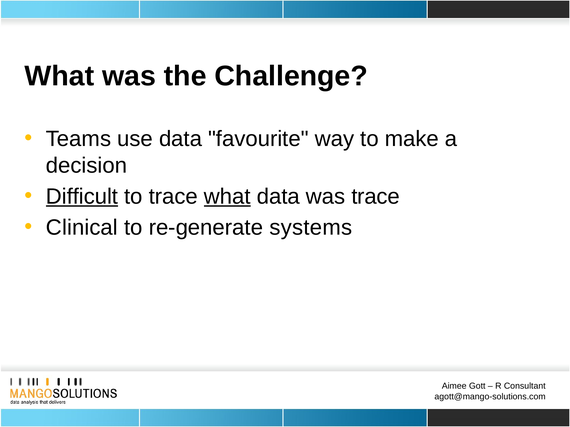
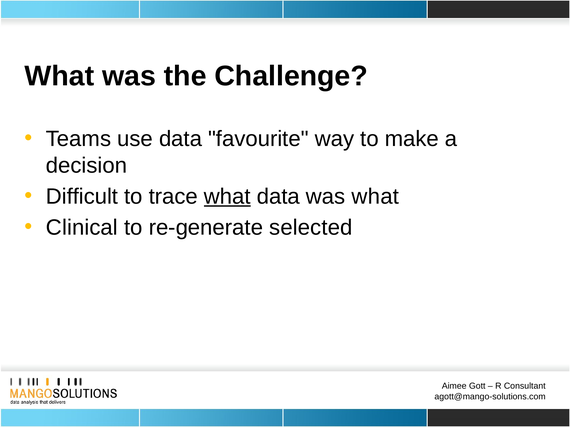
Difficult underline: present -> none
was trace: trace -> what
systems: systems -> selected
